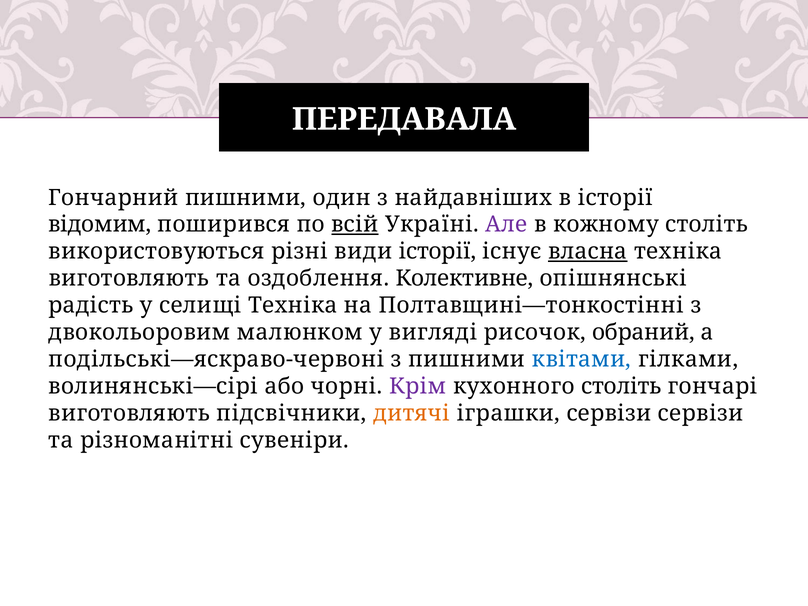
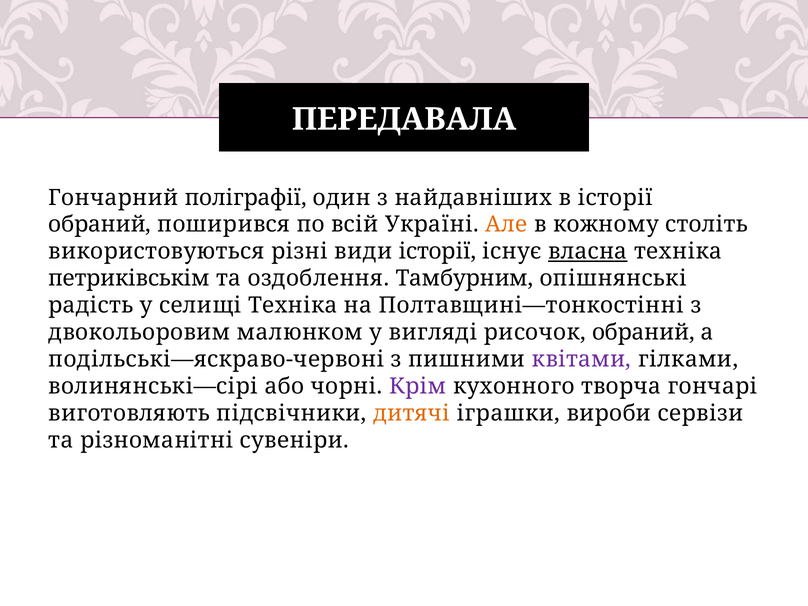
Гончарний пишними: пишними -> поліграфії
відомим at (100, 225): відомим -> обраний
всій underline: present -> none
Але colour: purple -> orange
виготовляють at (129, 278): виготовляють -> петриківськім
Колективне: Колективне -> Тамбурним
квітами colour: blue -> purple
кухонного століть: століть -> творча
іграшки сервізи: сервізи -> вироби
